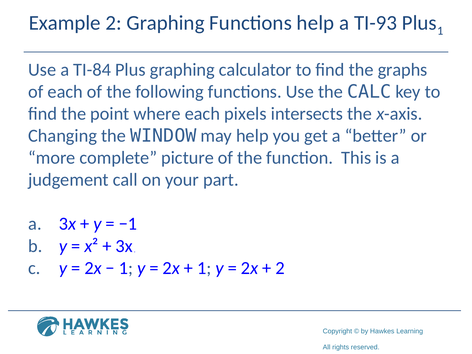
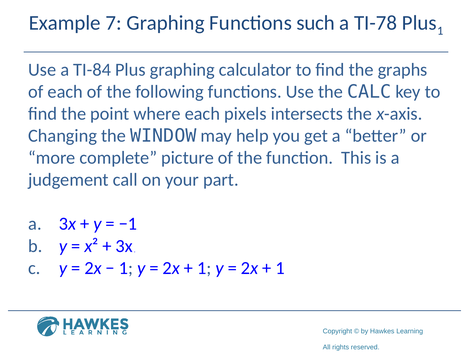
Example 2: 2 -> 7
Functions help: help -> such
TI-93: TI-93 -> TI-78
2 at (280, 268): 2 -> 1
